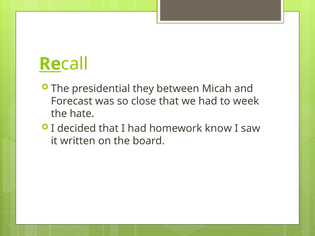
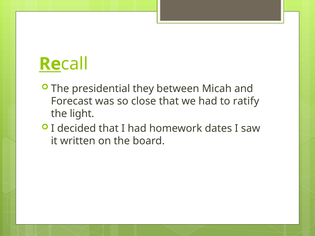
week: week -> ratify
hate: hate -> light
know: know -> dates
